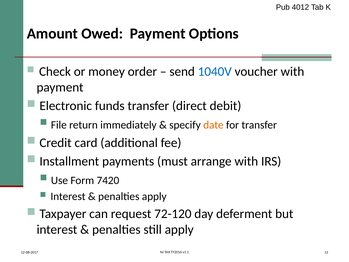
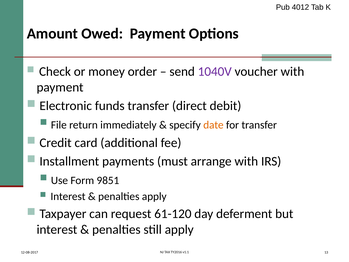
1040V colour: blue -> purple
7420: 7420 -> 9851
72-120: 72-120 -> 61-120
